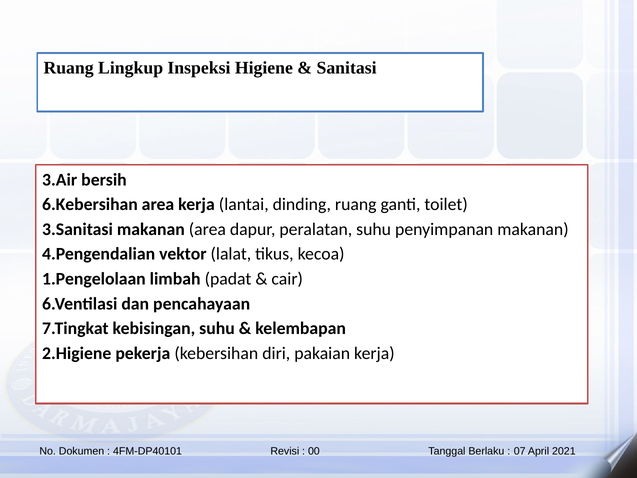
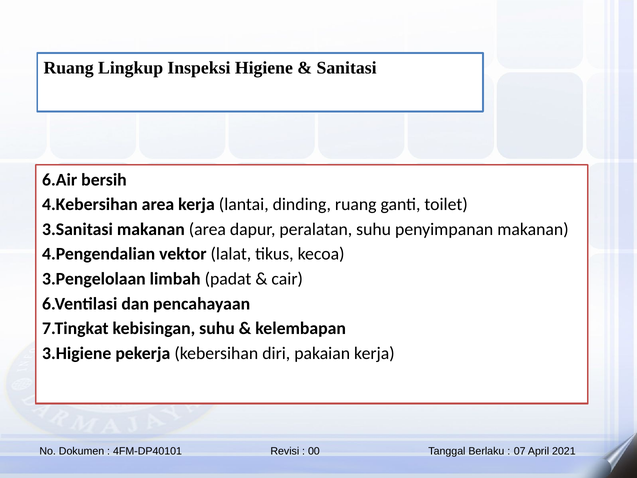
3.Air: 3.Air -> 6.Air
6.Kebersihan: 6.Kebersihan -> 4.Kebersihan
1.Pengelolaan: 1.Pengelolaan -> 3.Pengelolaan
2.Higiene: 2.Higiene -> 3.Higiene
